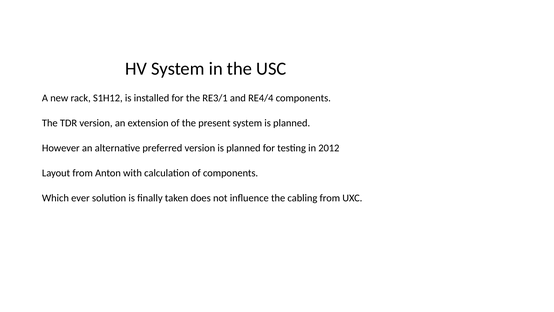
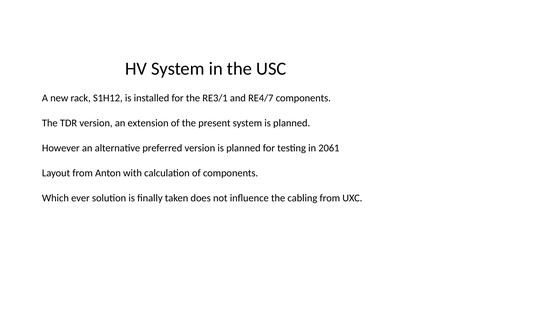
RE4/4: RE4/4 -> RE4/7
2012: 2012 -> 2061
